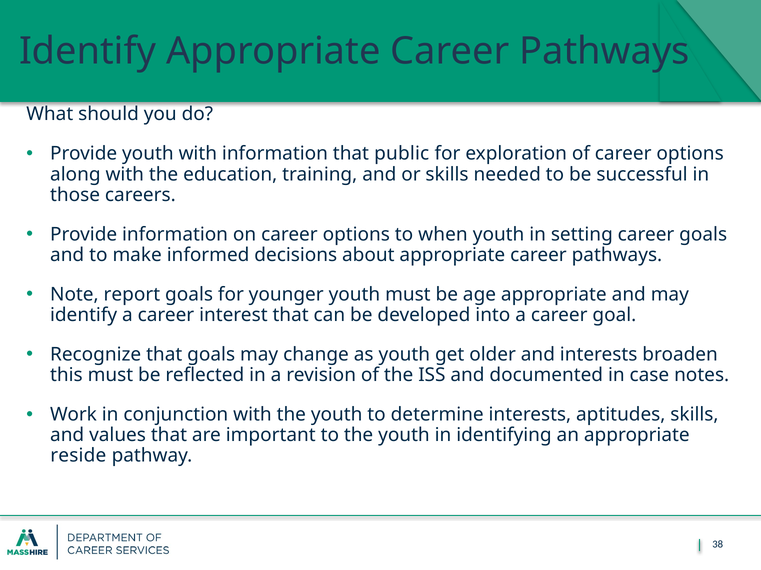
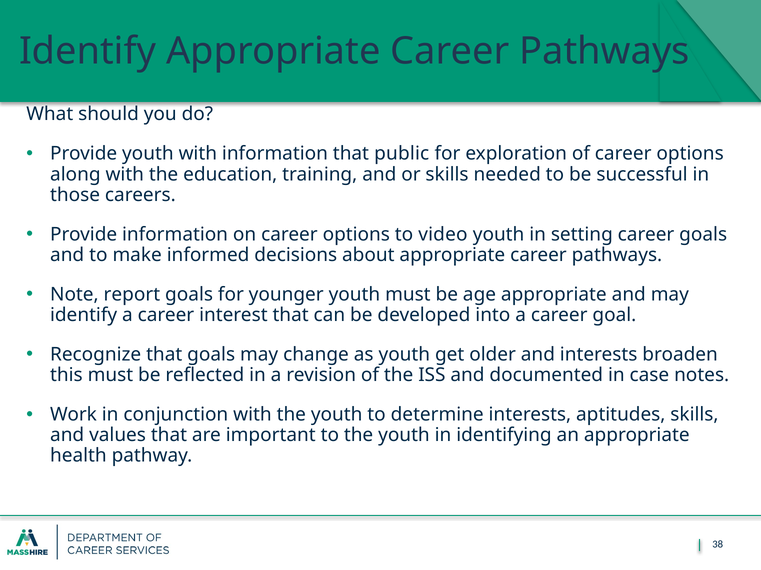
when: when -> video
reside: reside -> health
